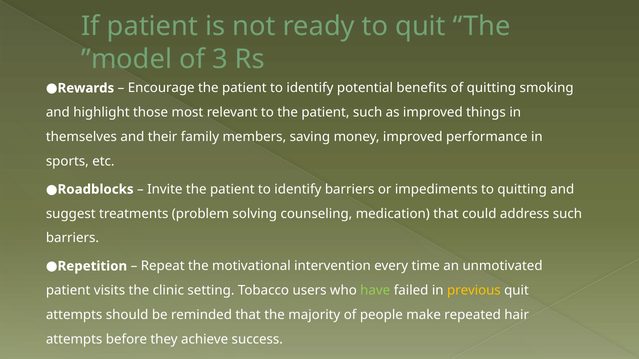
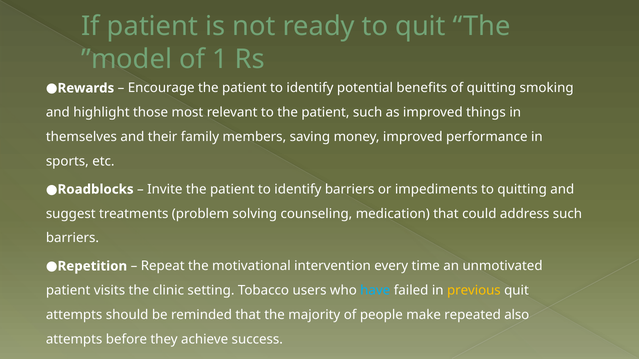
3: 3 -> 1
have colour: light green -> light blue
hair: hair -> also
